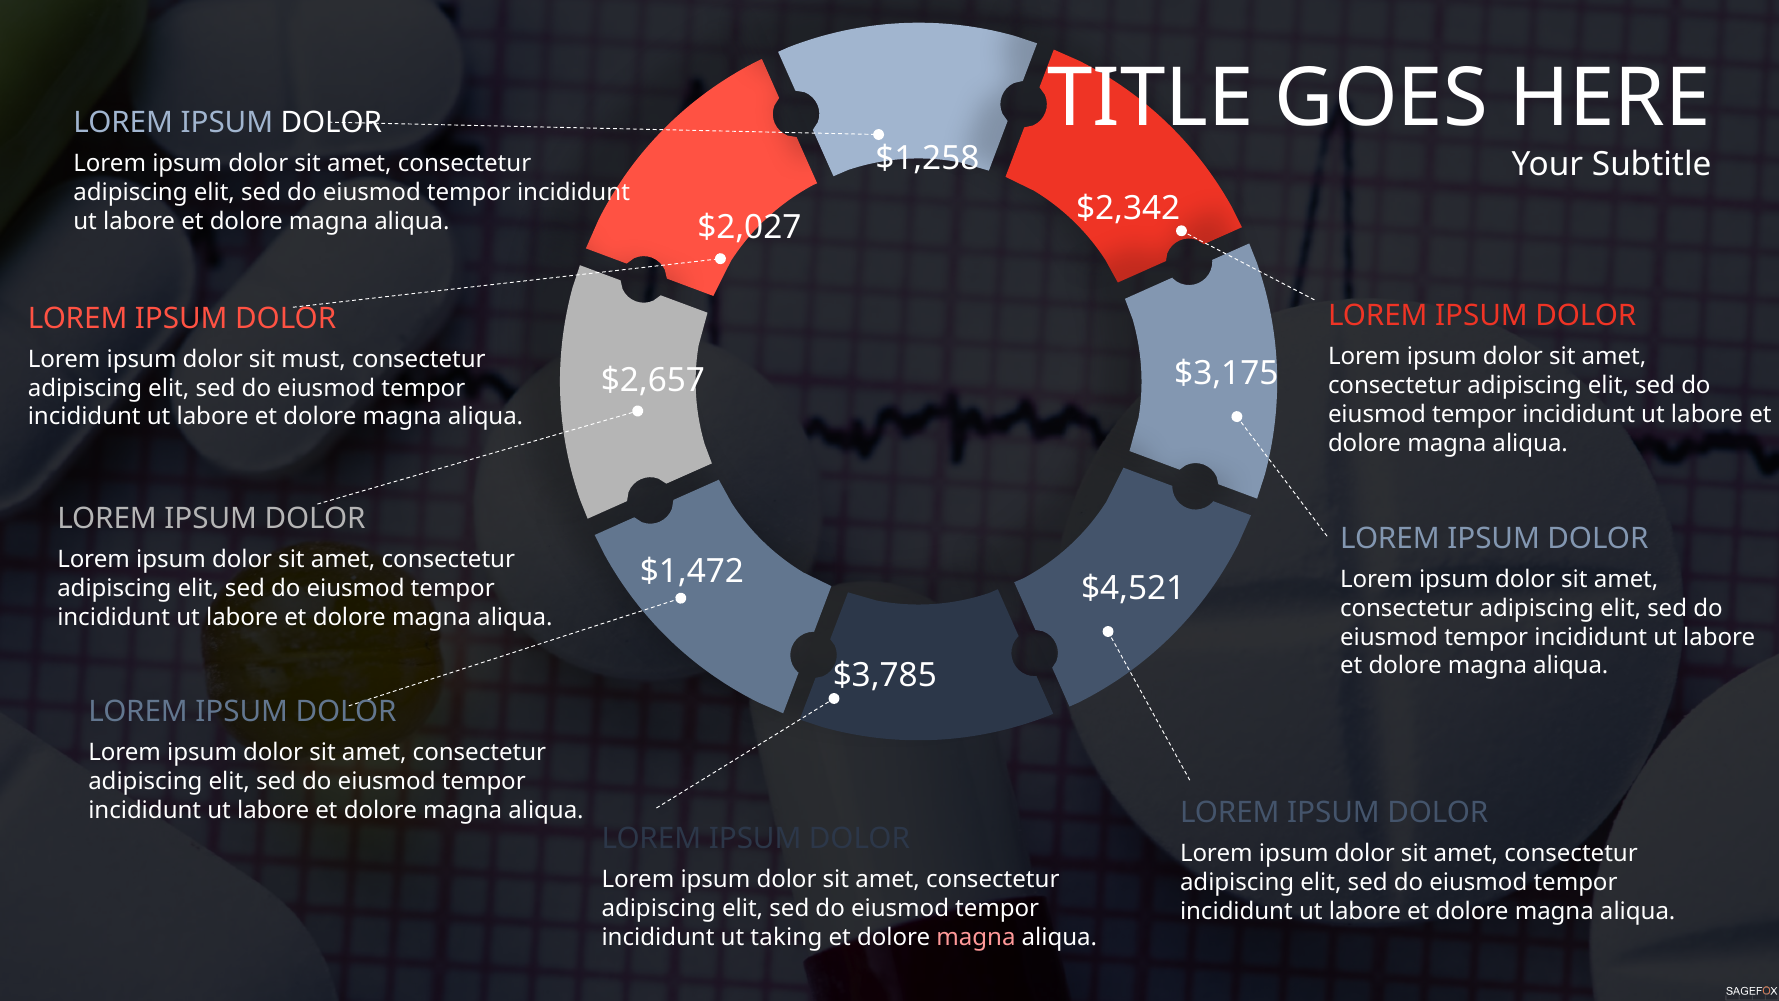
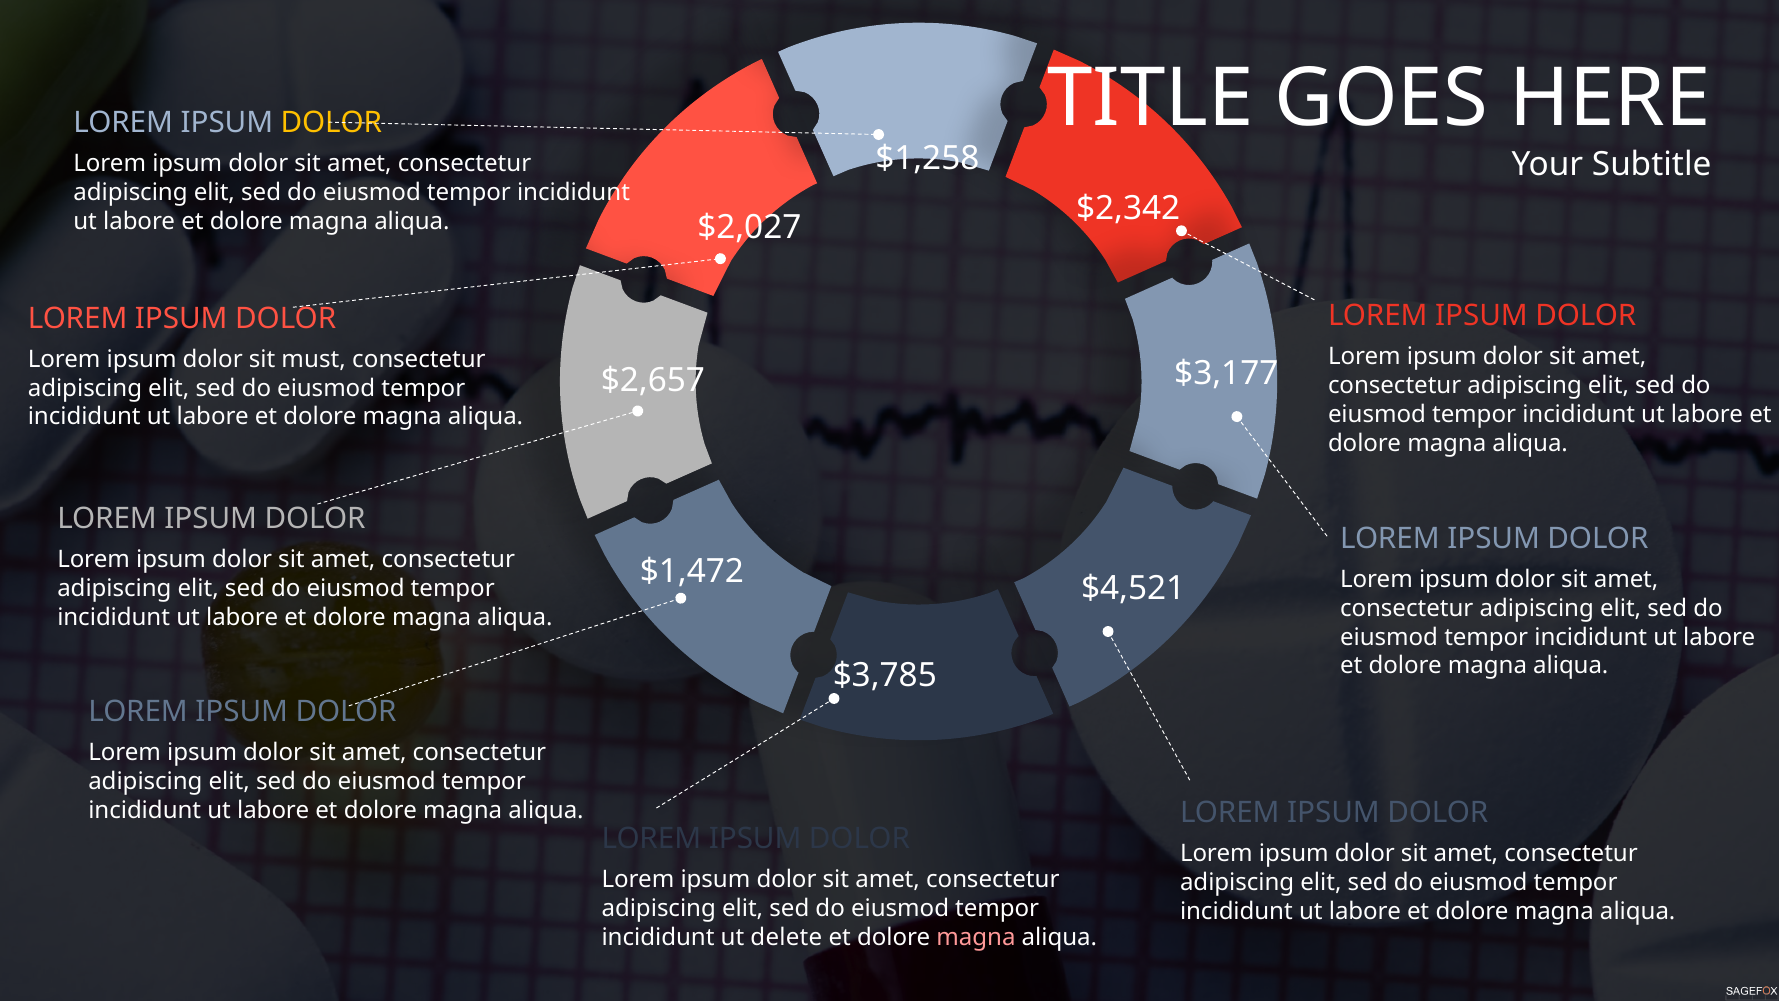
DOLOR at (331, 123) colour: white -> yellow
$3,175: $3,175 -> $3,177
taking: taking -> delete
